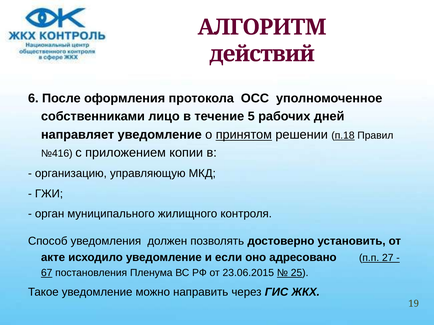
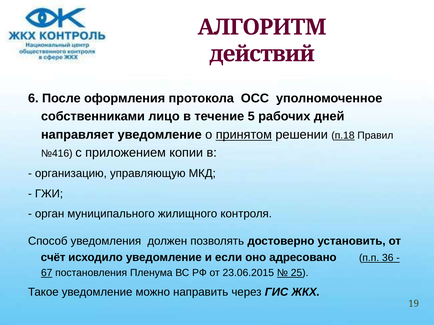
акте: акте -> счёт
27: 27 -> 36
